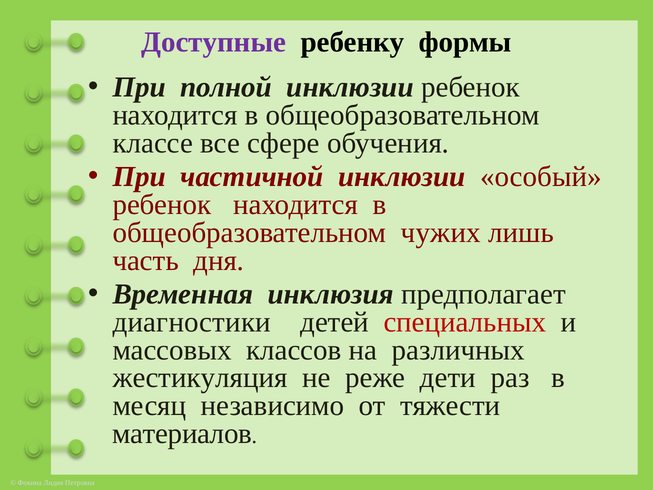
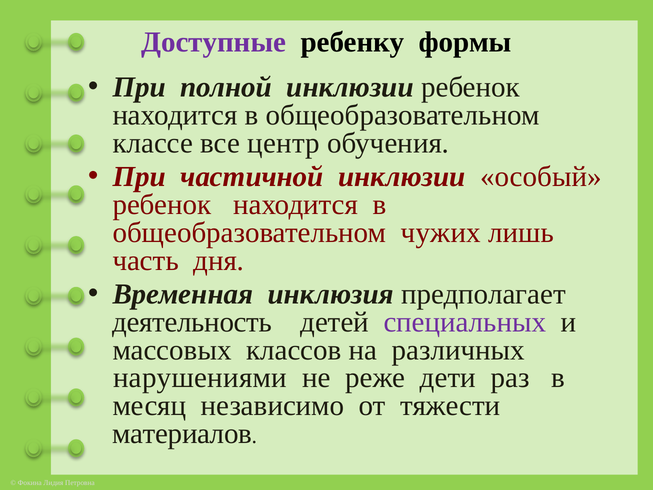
сфере: сфере -> центр
диагностики: диагностики -> деятельность
специальных colour: red -> purple
жестикуляция: жестикуляция -> нарушениями
